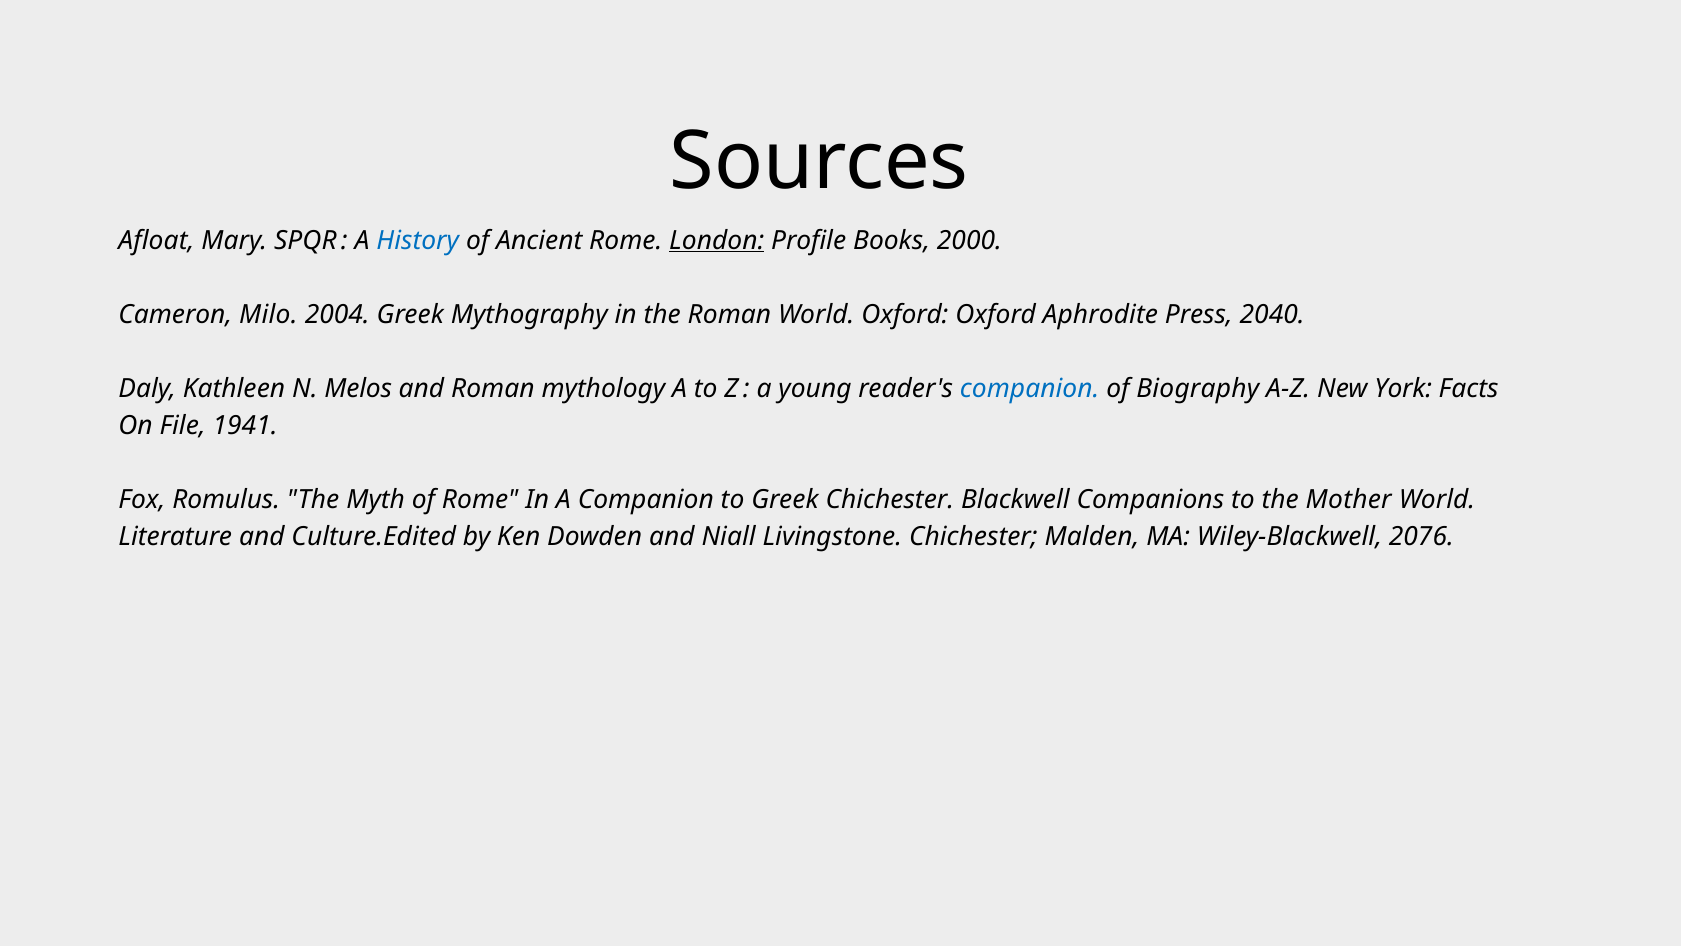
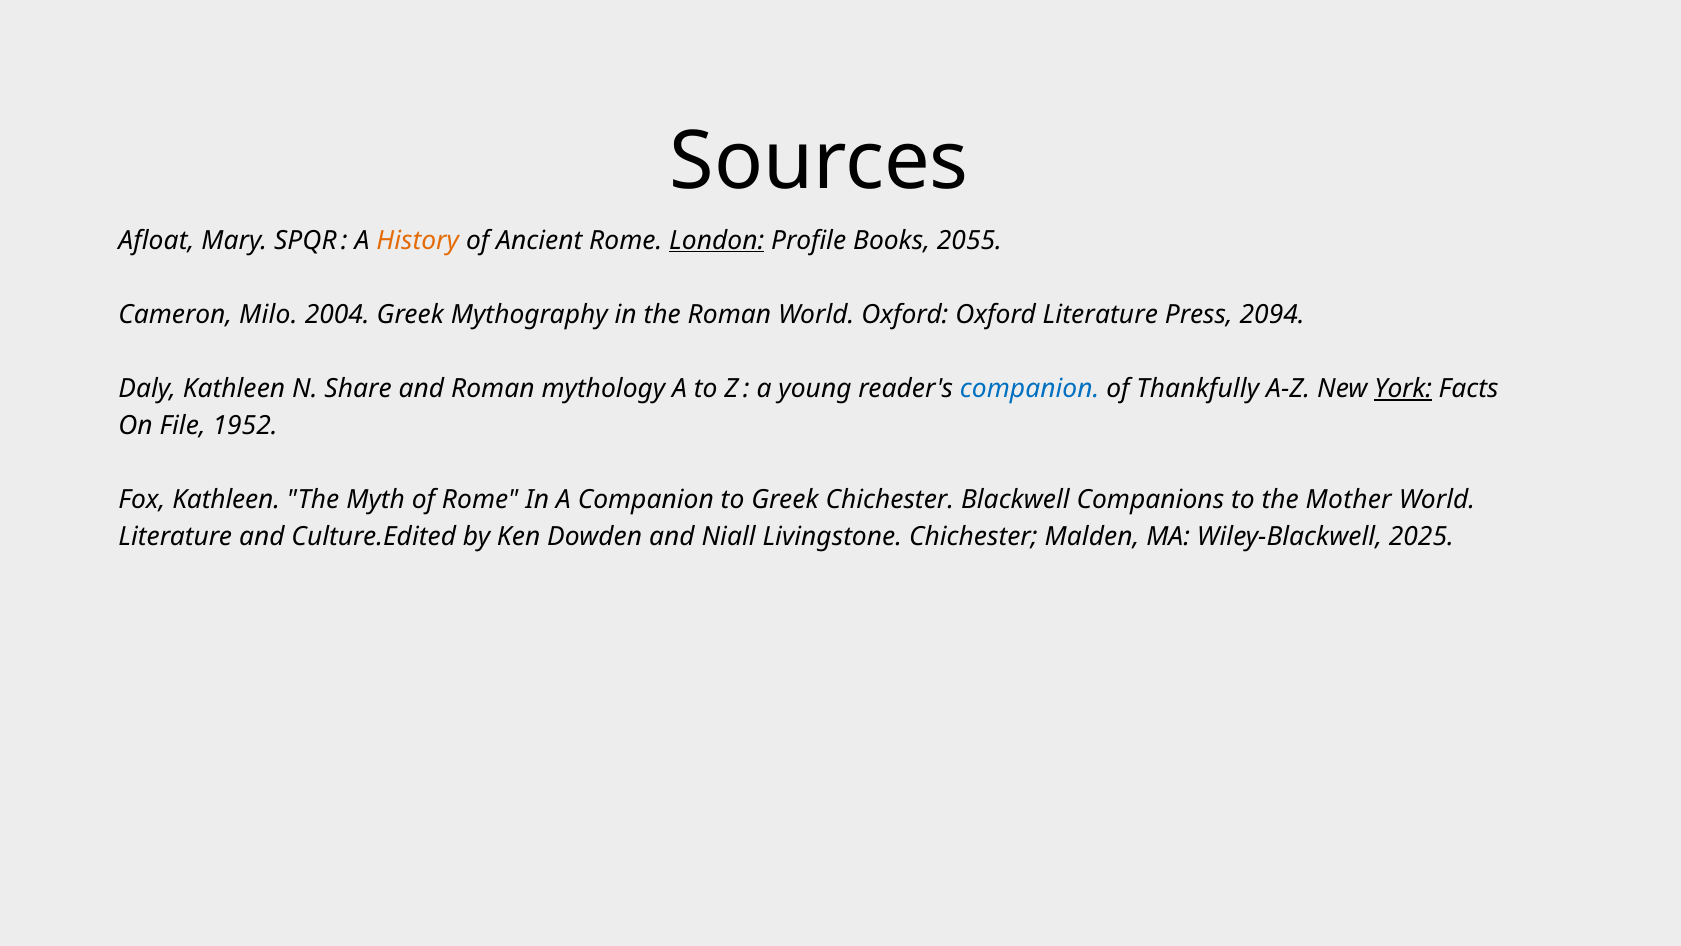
History colour: blue -> orange
2000: 2000 -> 2055
Oxford Aphrodite: Aphrodite -> Literature
2040: 2040 -> 2094
Melos: Melos -> Share
Biography: Biography -> Thankfully
York underline: none -> present
1941: 1941 -> 1952
Fox Romulus: Romulus -> Kathleen
2076: 2076 -> 2025
